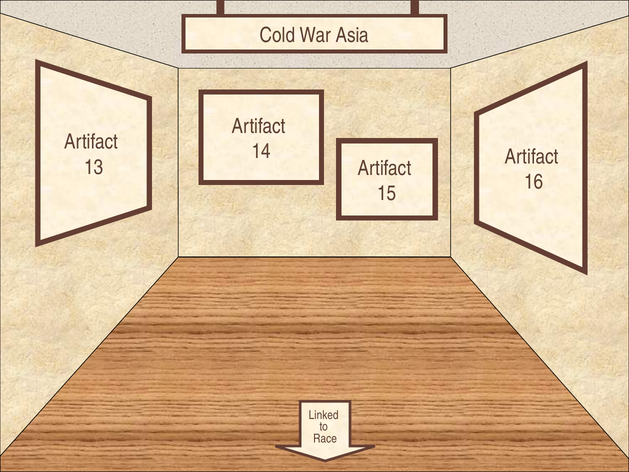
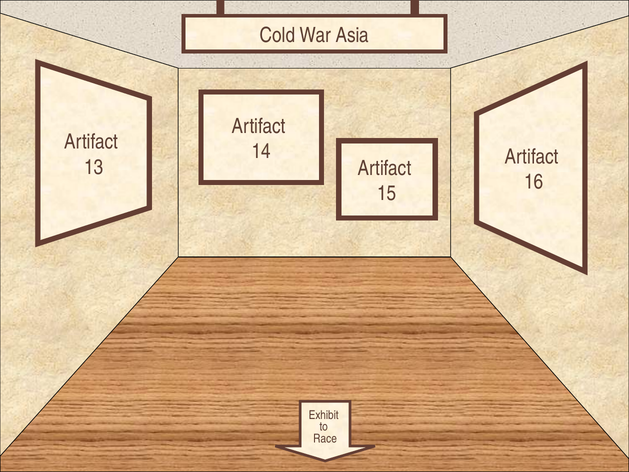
Linked: Linked -> Exhibit
